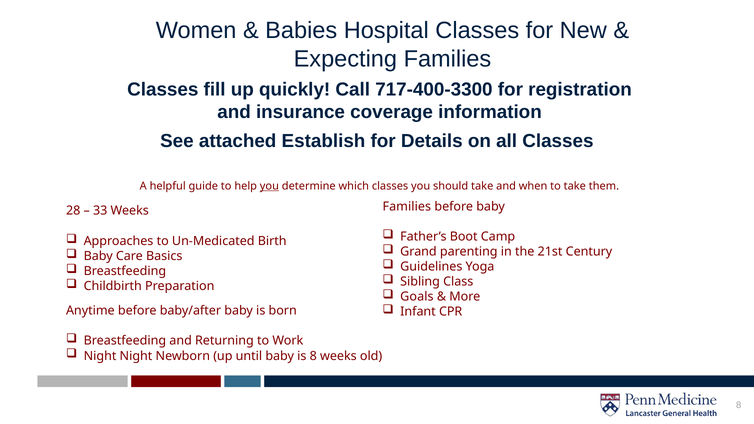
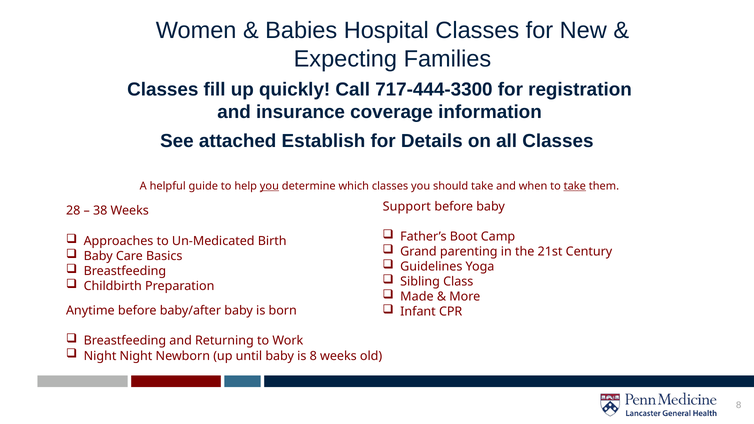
717-400-3300: 717-400-3300 -> 717-444-3300
take at (575, 186) underline: none -> present
Families at (407, 206): Families -> Support
33: 33 -> 38
Goals: Goals -> Made
